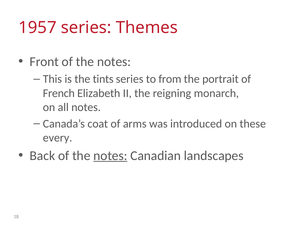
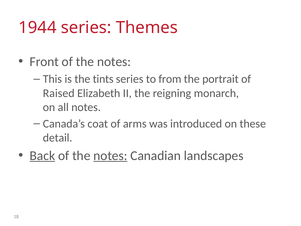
1957: 1957 -> 1944
French: French -> Raised
every: every -> detail
Back underline: none -> present
